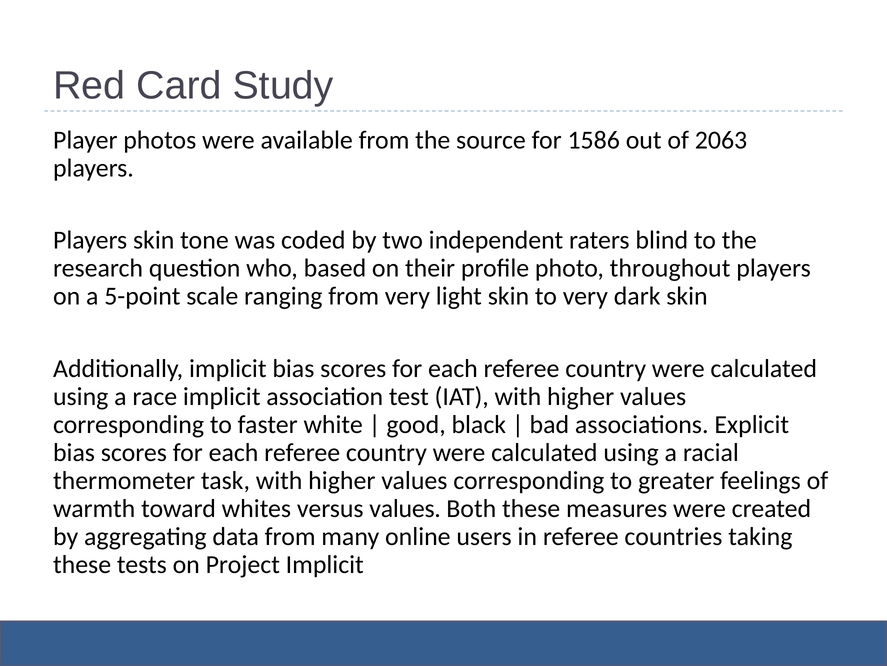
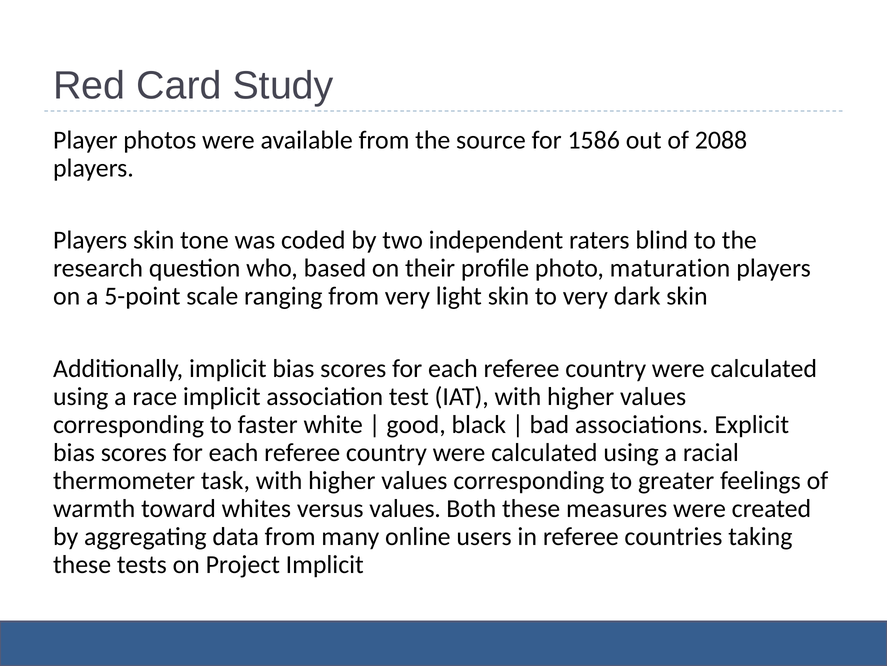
2063: 2063 -> 2088
throughout: throughout -> maturation
